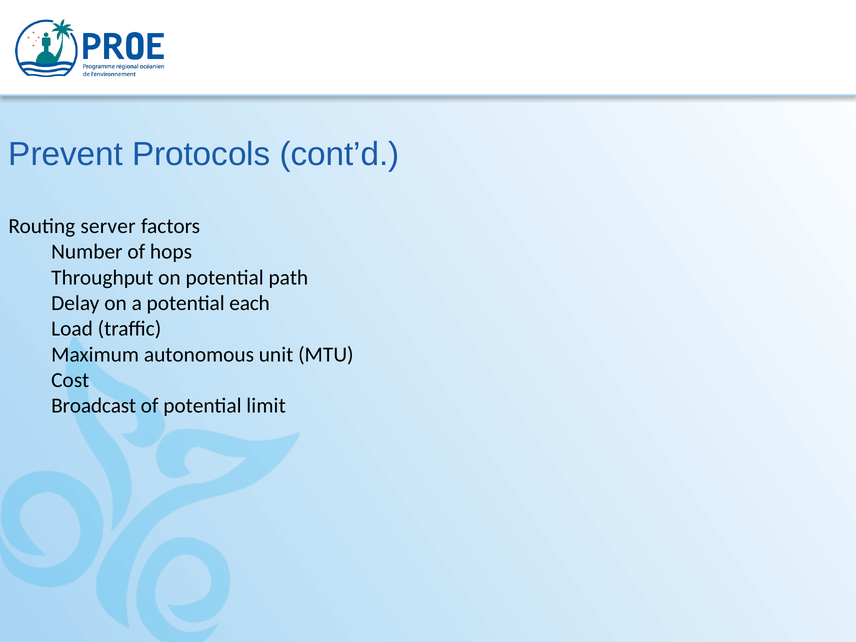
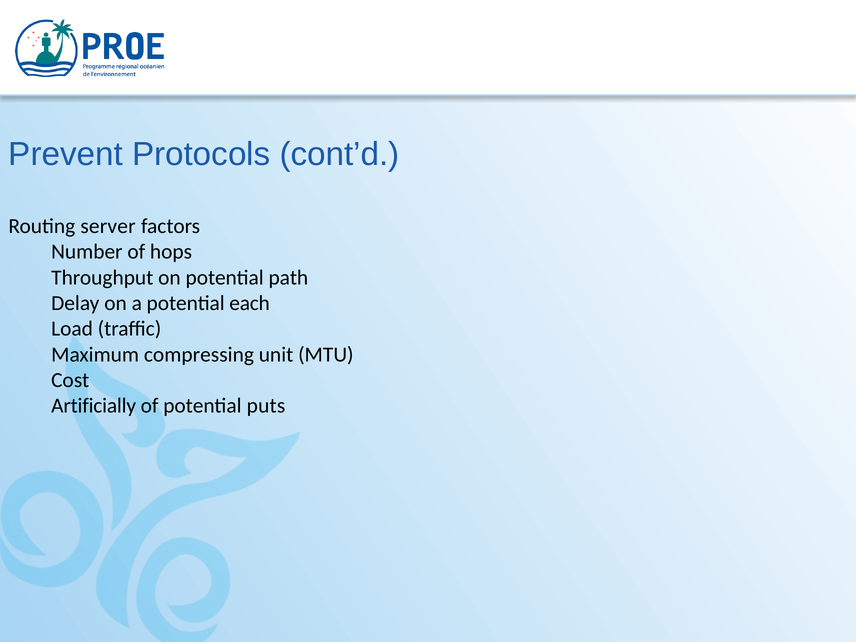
autonomous: autonomous -> compressing
Broadcast: Broadcast -> Artificially
limit: limit -> puts
